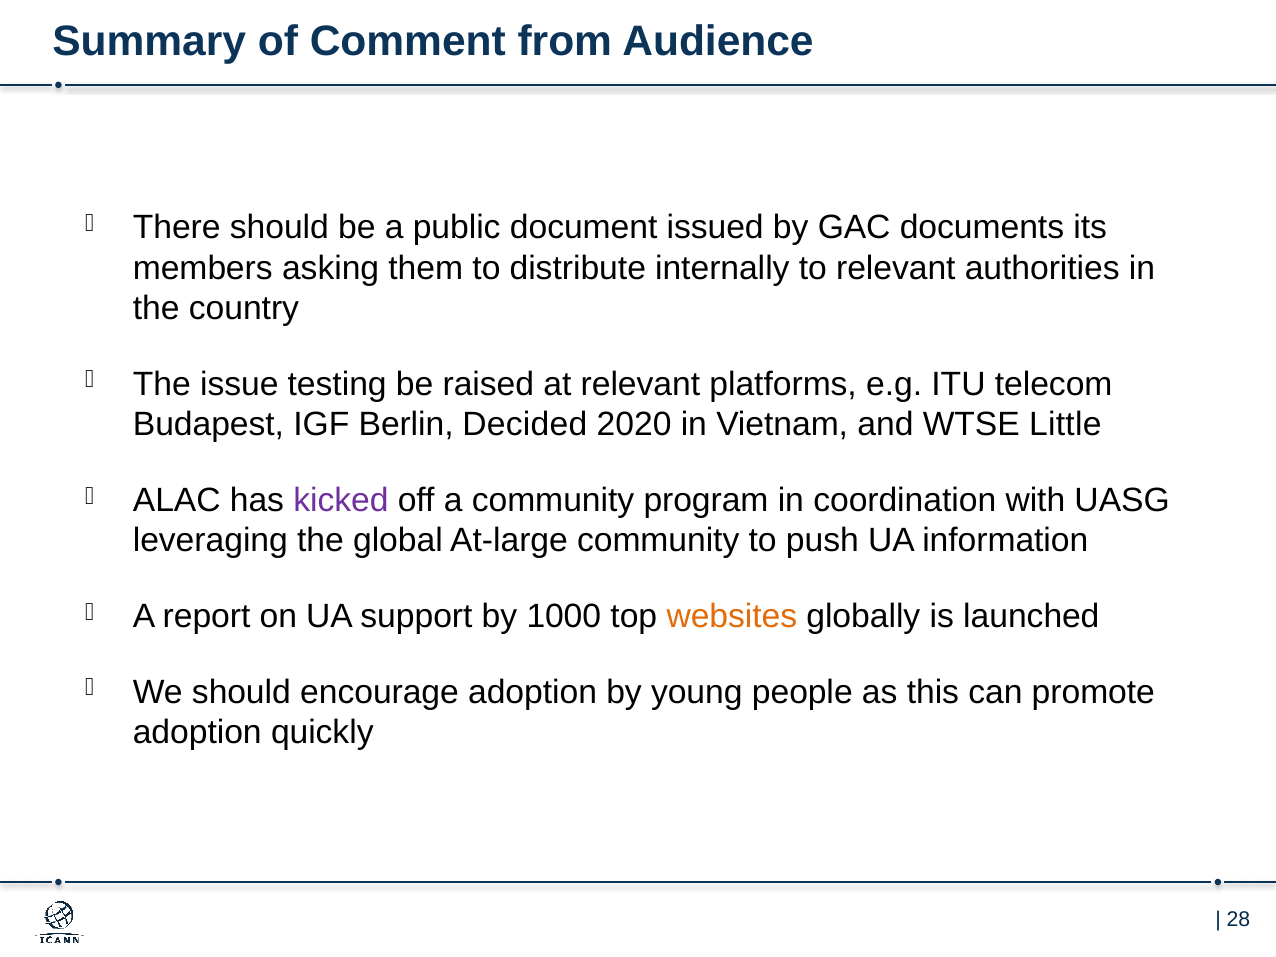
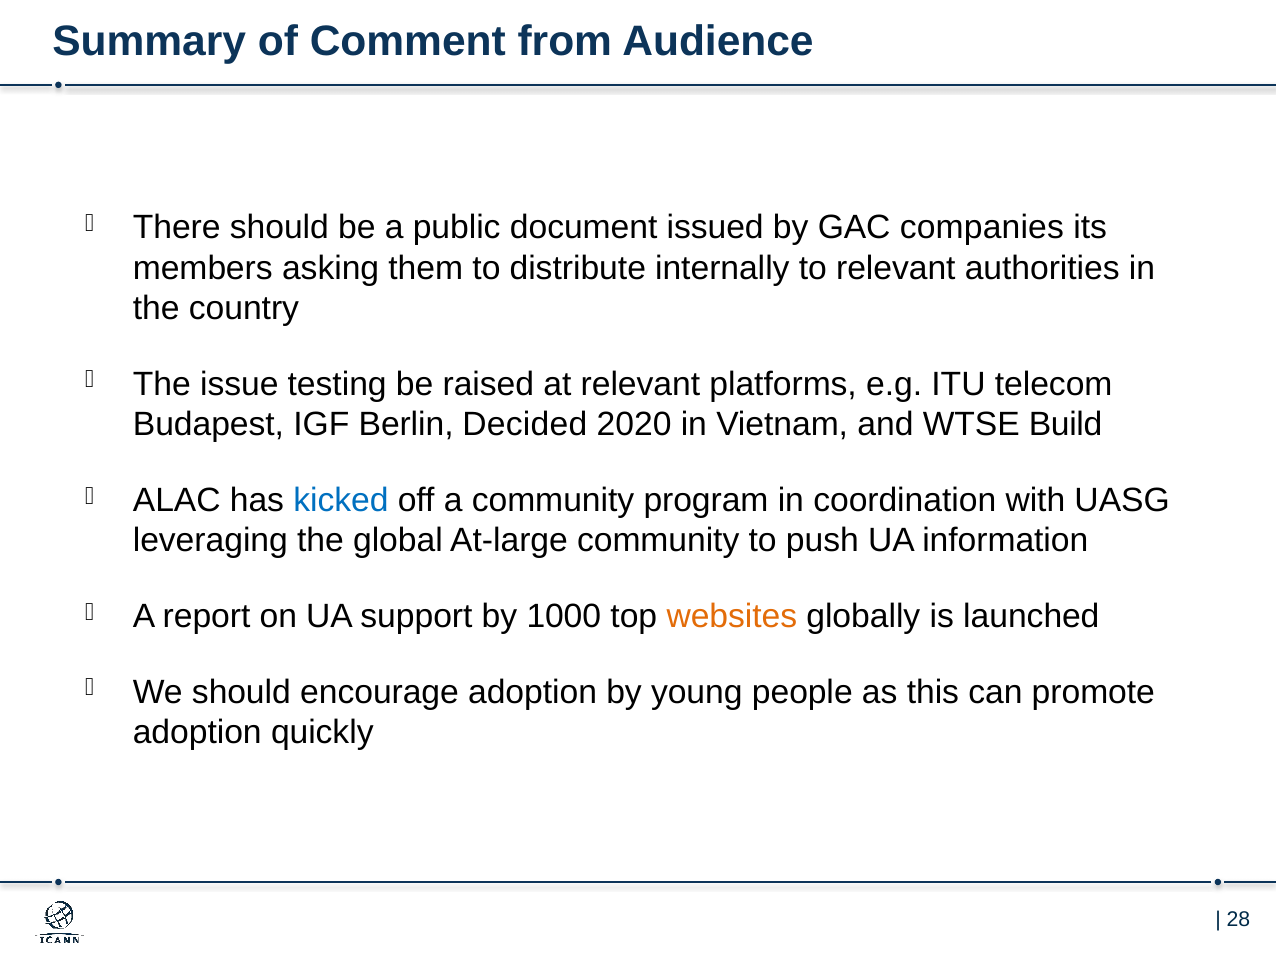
documents: documents -> companies
Little: Little -> Build
kicked colour: purple -> blue
